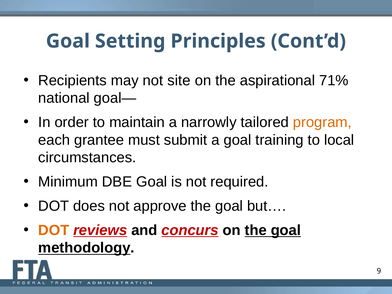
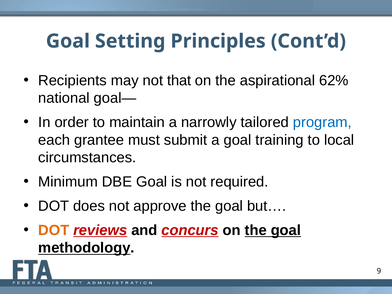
site: site -> that
71%: 71% -> 62%
program colour: orange -> blue
